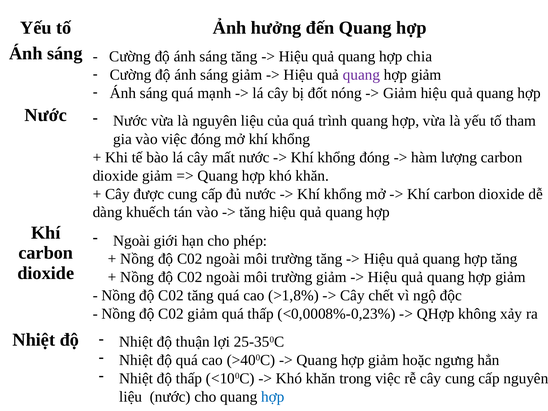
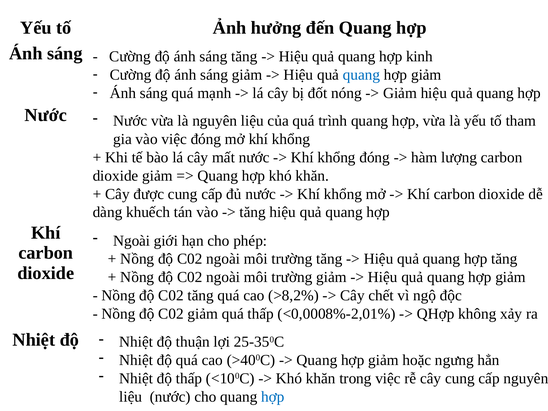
chia: chia -> kinh
quang at (361, 75) colour: purple -> blue
>1,8%: >1,8% -> >8,2%
<0,0008%-0,23%: <0,0008%-0,23% -> <0,0008%-2,01%
